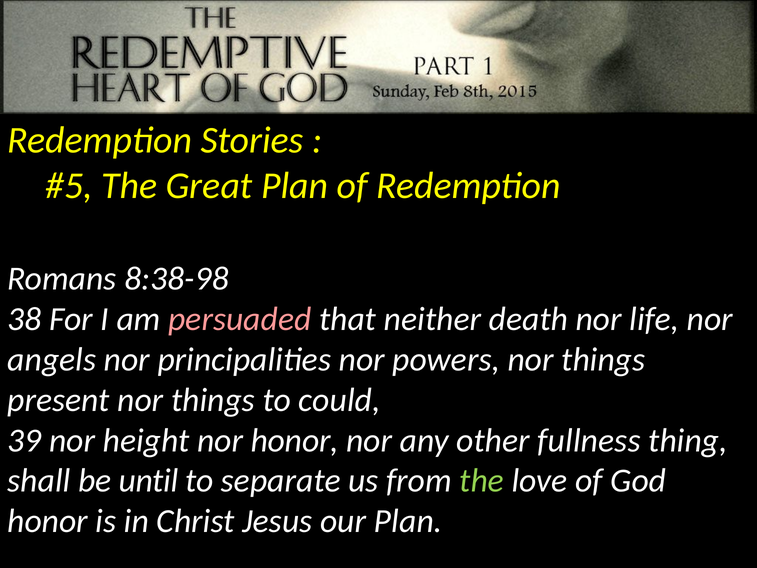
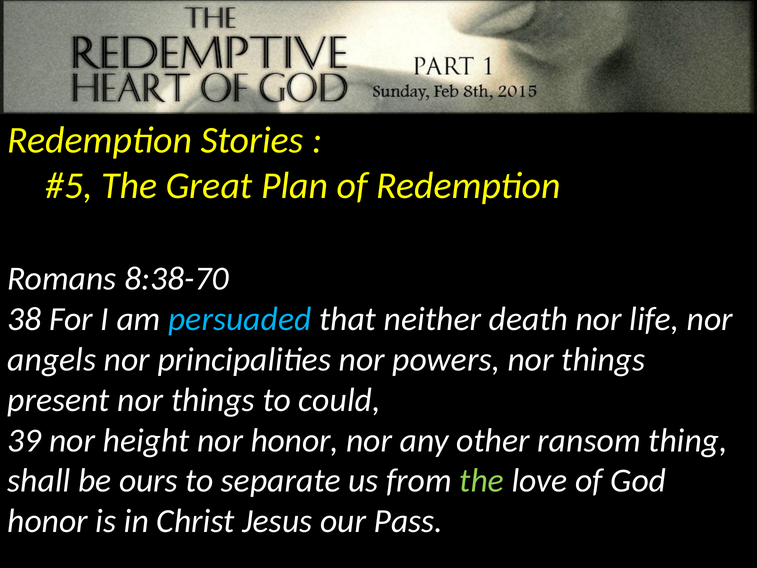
8:38-98: 8:38-98 -> 8:38-70
persuaded colour: pink -> light blue
fullness: fullness -> ransom
until: until -> ours
our Plan: Plan -> Pass
